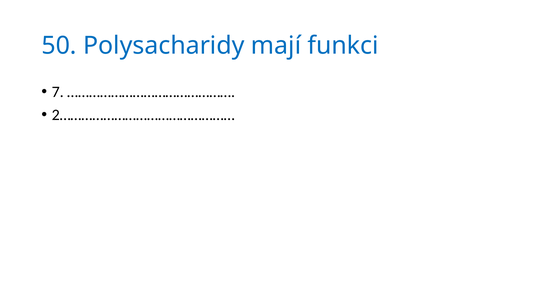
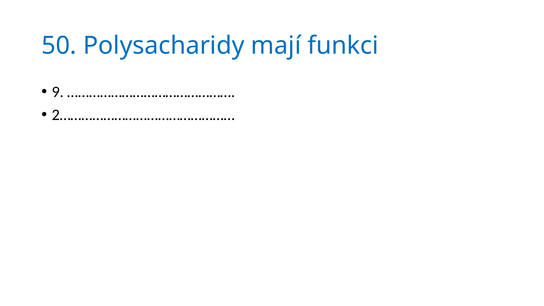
7: 7 -> 9
